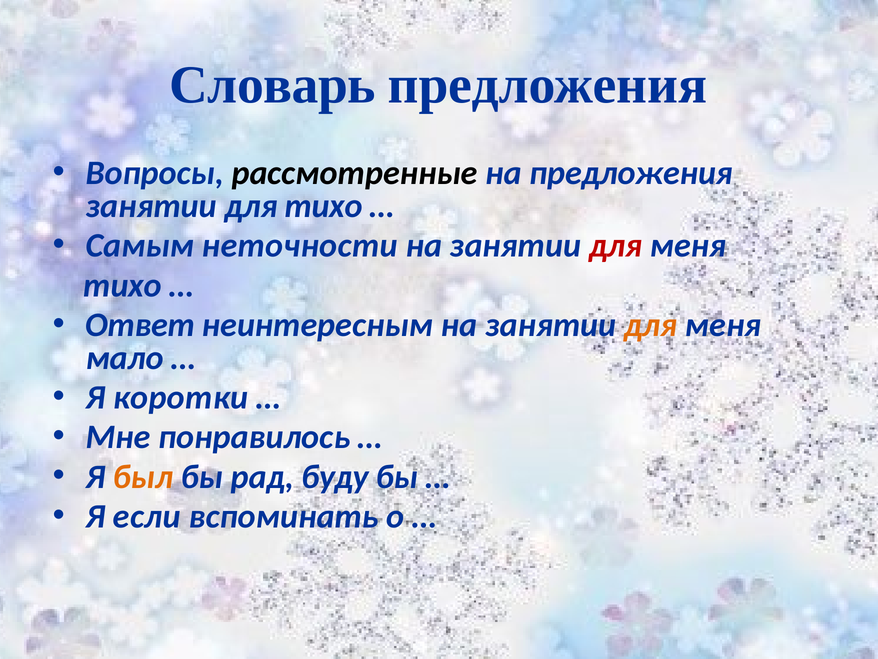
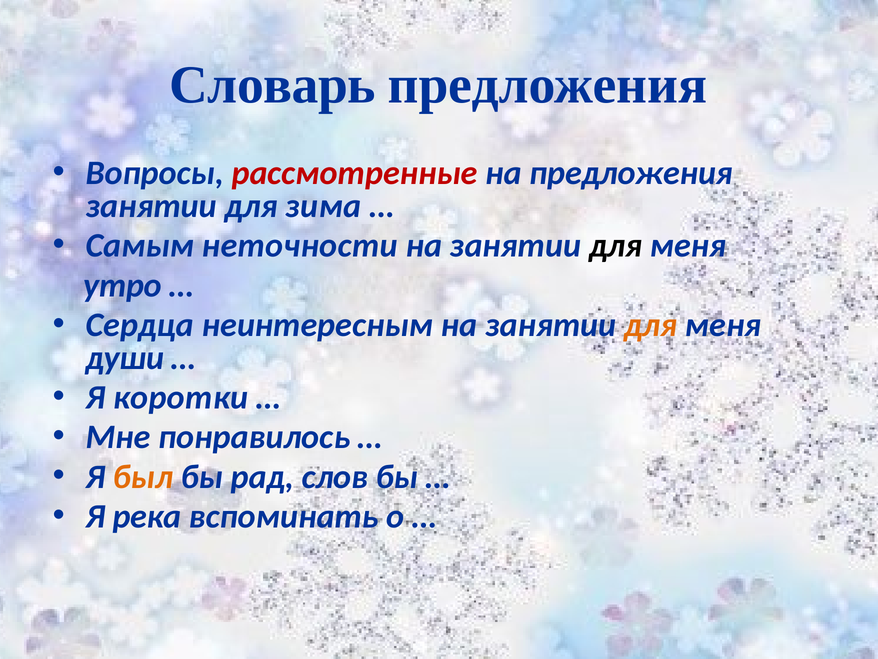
рассмотренные colour: black -> red
для тихо: тихо -> зима
для at (616, 245) colour: red -> black
тихо at (123, 285): тихо -> утро
Ответ: Ответ -> Сердца
мало: мало -> души
буду: буду -> слов
если: если -> река
